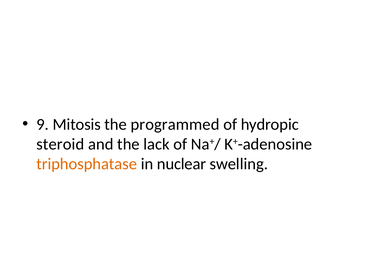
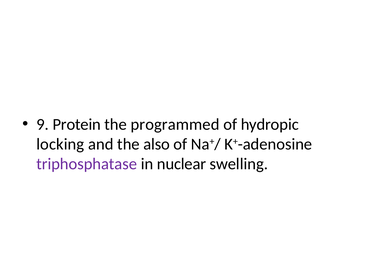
Mitosis: Mitosis -> Protein
steroid: steroid -> locking
lack: lack -> also
triphosphatase colour: orange -> purple
